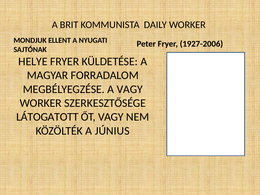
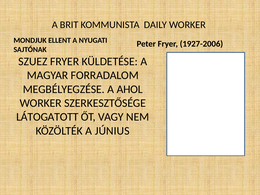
HELYE: HELYE -> SZUEZ
A VAGY: VAGY -> AHOL
